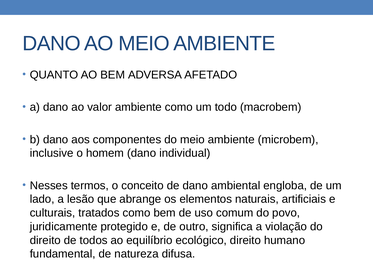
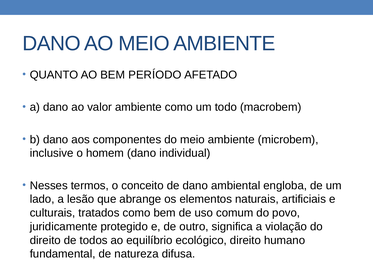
ADVERSA: ADVERSA -> PERÍODO
